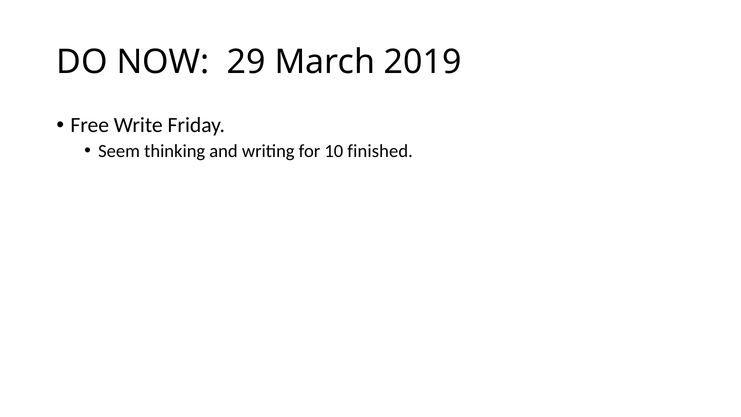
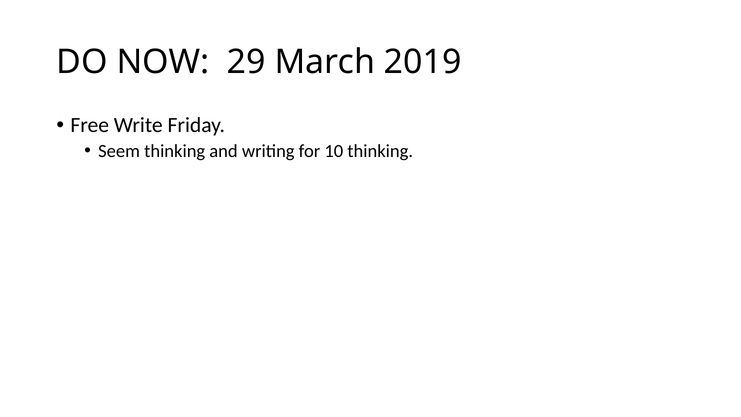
10 finished: finished -> thinking
